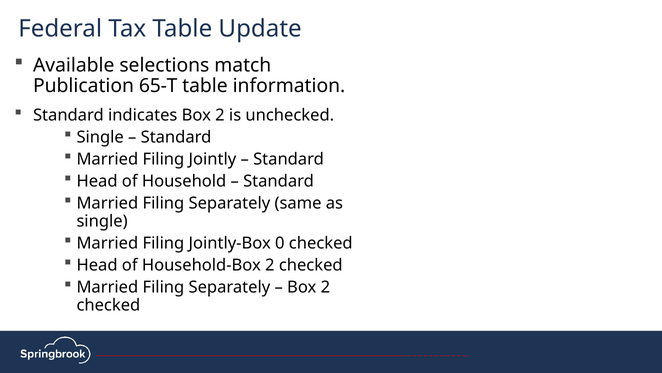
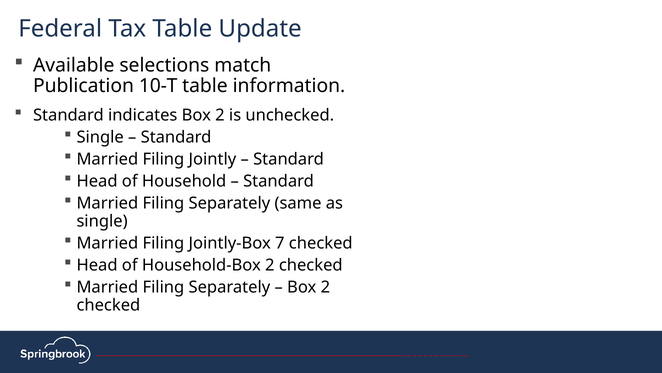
65-T: 65-T -> 10-T
0: 0 -> 7
